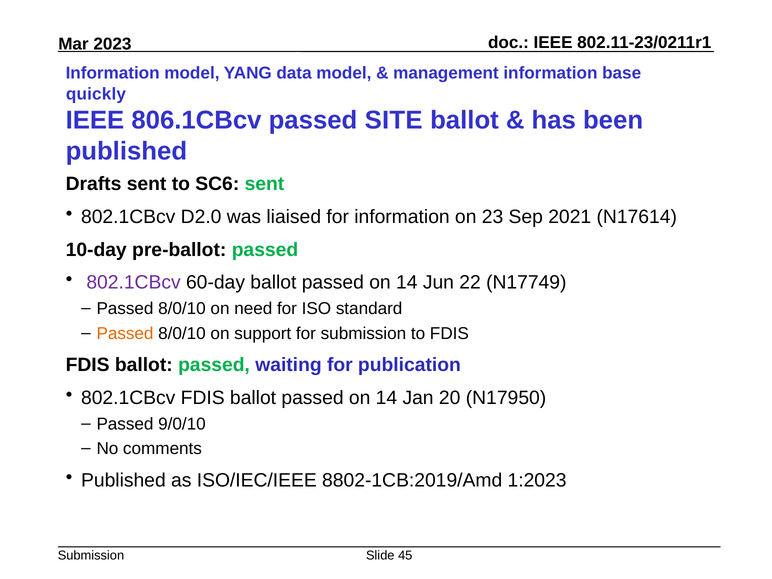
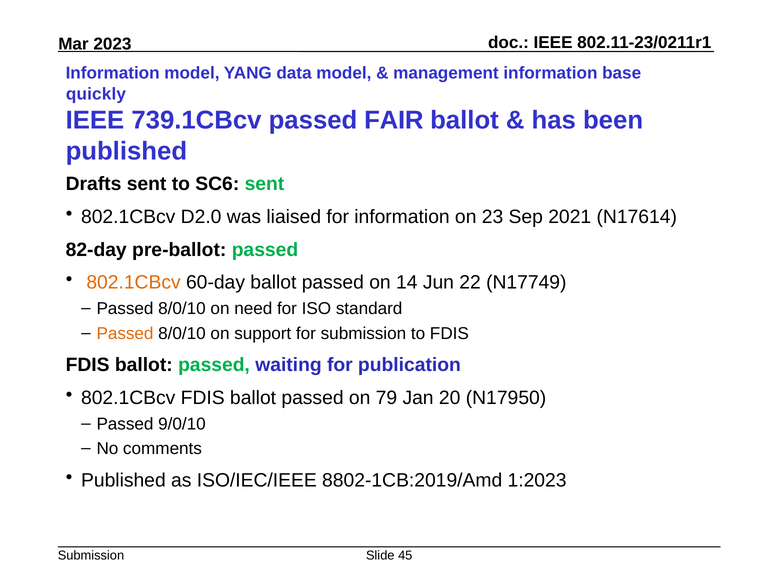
806.1CBcv: 806.1CBcv -> 739.1CBcv
SITE: SITE -> FAIR
10-day: 10-day -> 82-day
802.1CBcv at (134, 283) colour: purple -> orange
14 at (386, 398): 14 -> 79
